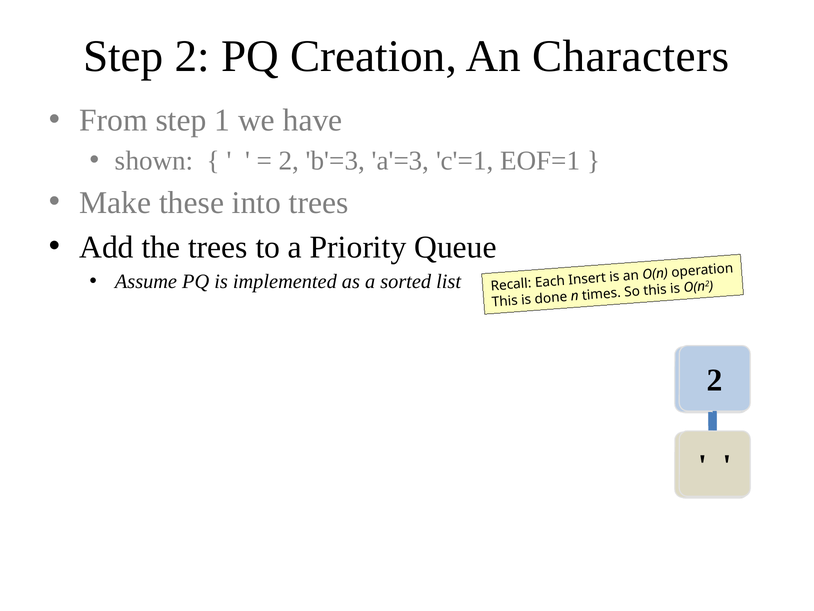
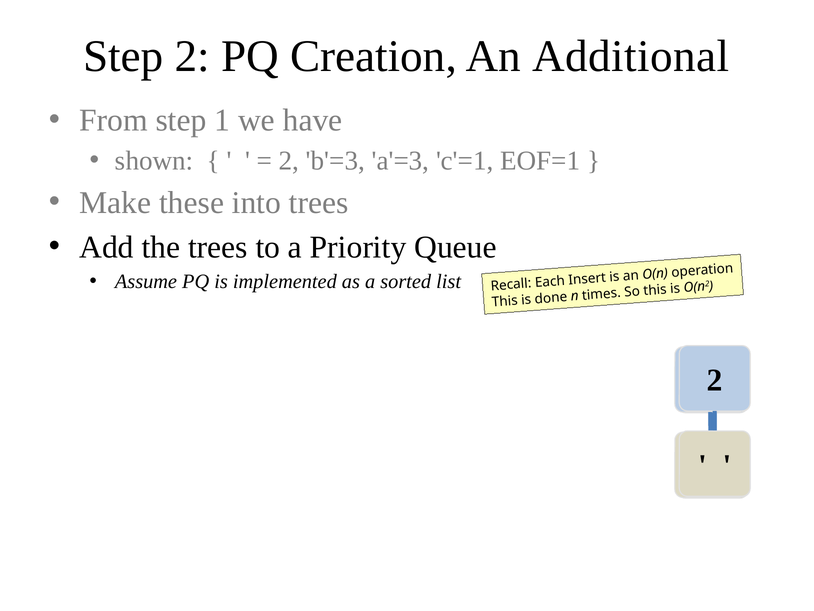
Characters: Characters -> Additional
